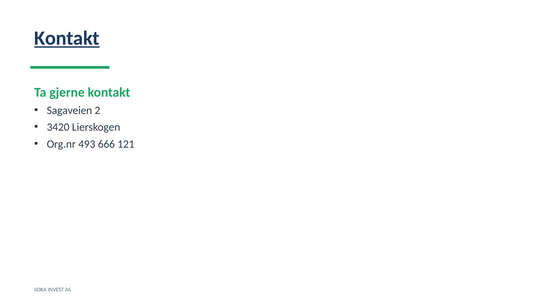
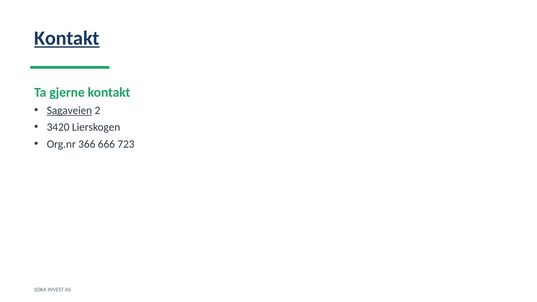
Sagaveien underline: none -> present
493: 493 -> 366
121: 121 -> 723
